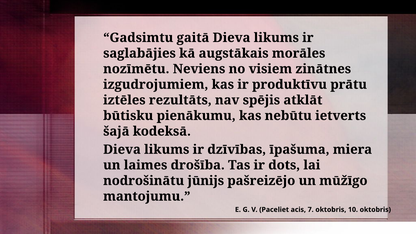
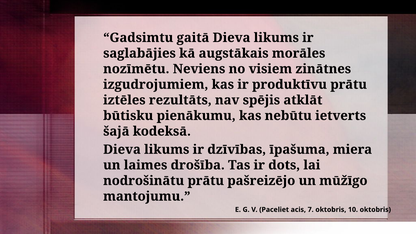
nodrošinātu jūnijs: jūnijs -> prātu
